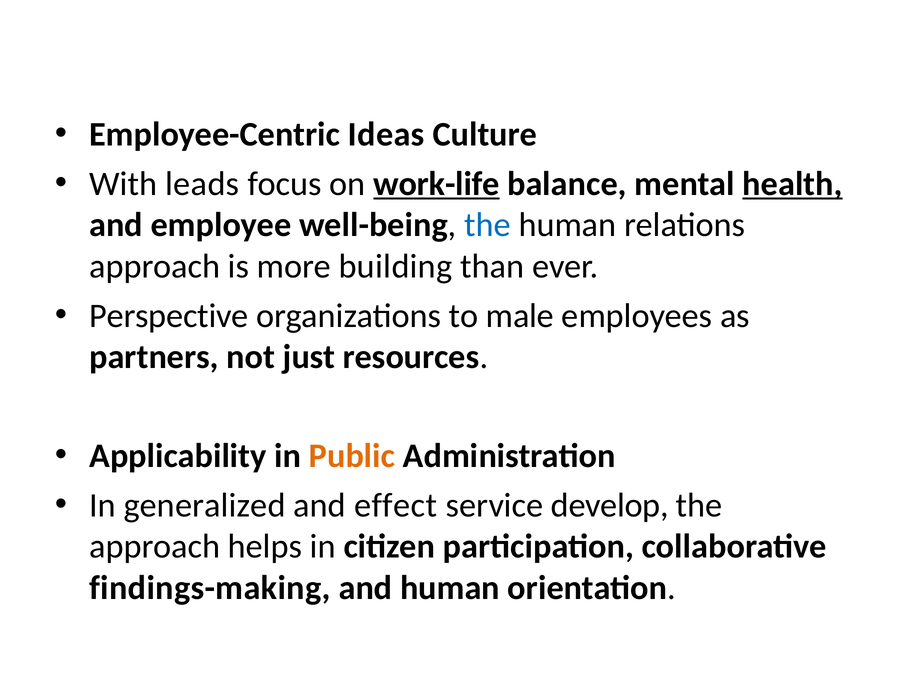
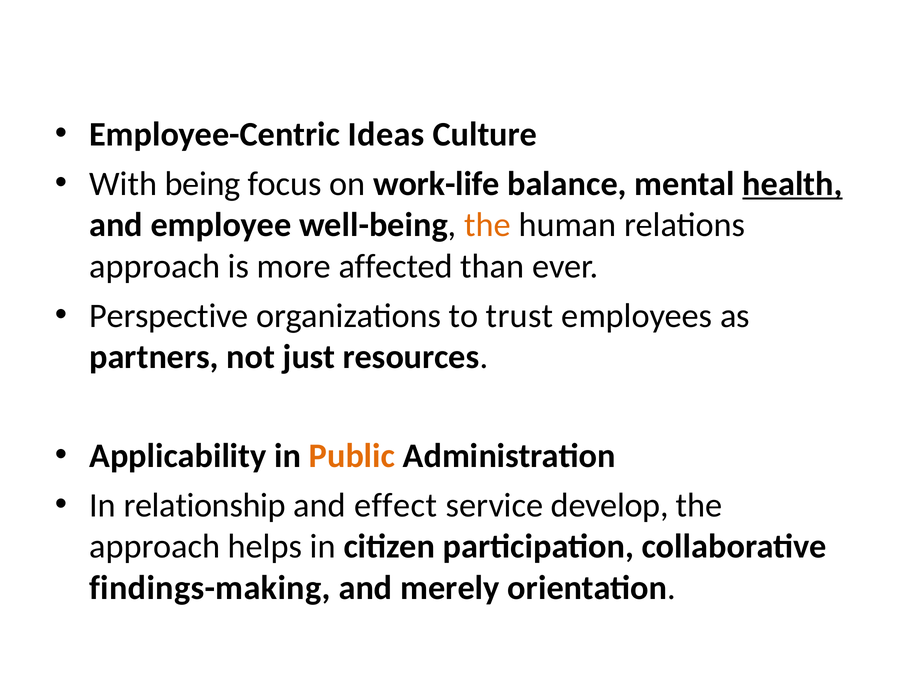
leads: leads -> being
work-life underline: present -> none
the at (487, 225) colour: blue -> orange
building: building -> affected
male: male -> trust
generalized: generalized -> relationship
and human: human -> merely
